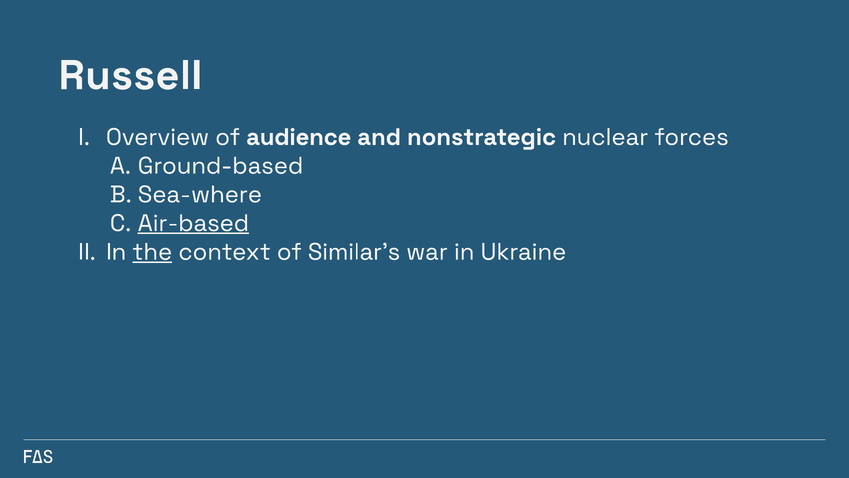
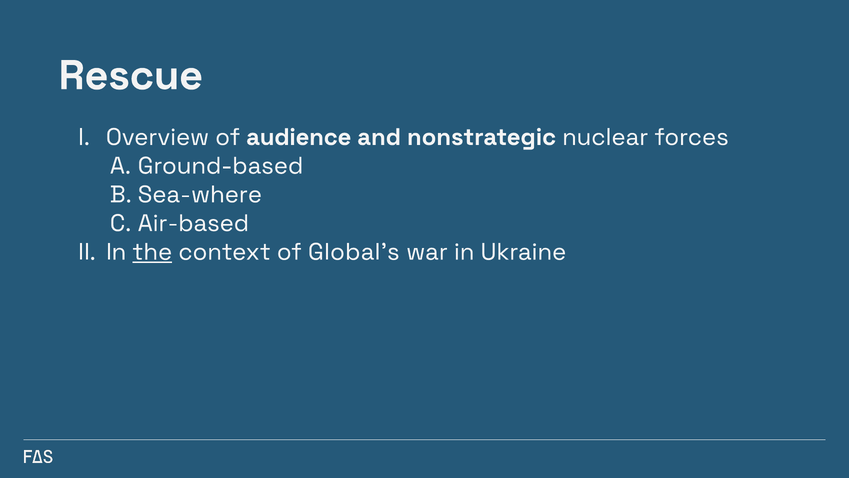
Russell: Russell -> Rescue
Air-based underline: present -> none
Similar’s: Similar’s -> Global’s
